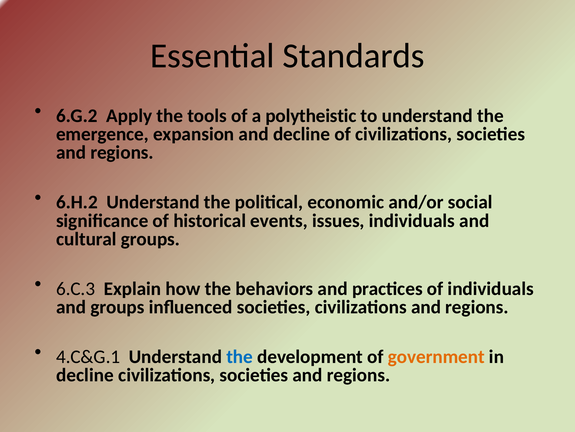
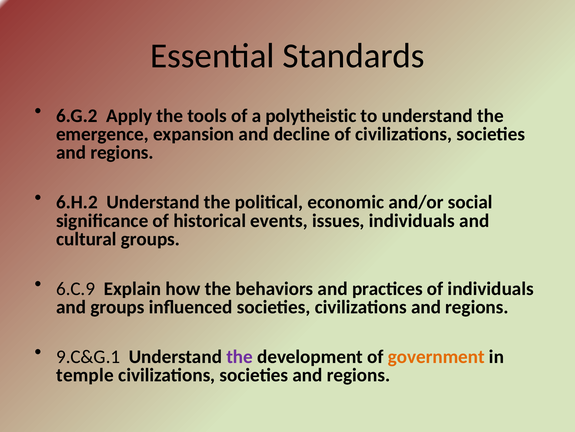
6.C.3: 6.C.3 -> 6.C.9
4.C&G.1: 4.C&G.1 -> 9.C&G.1
the at (240, 356) colour: blue -> purple
decline at (85, 375): decline -> temple
